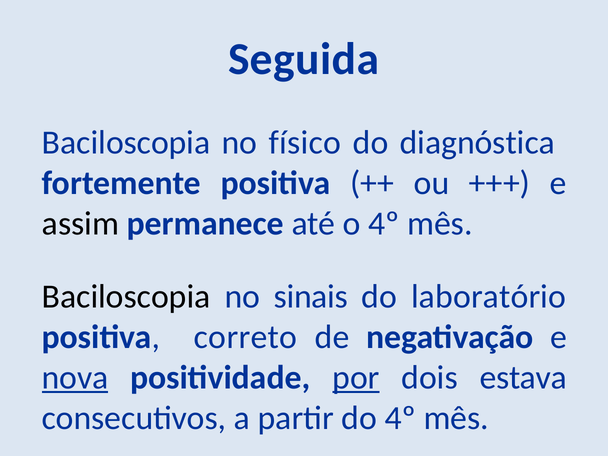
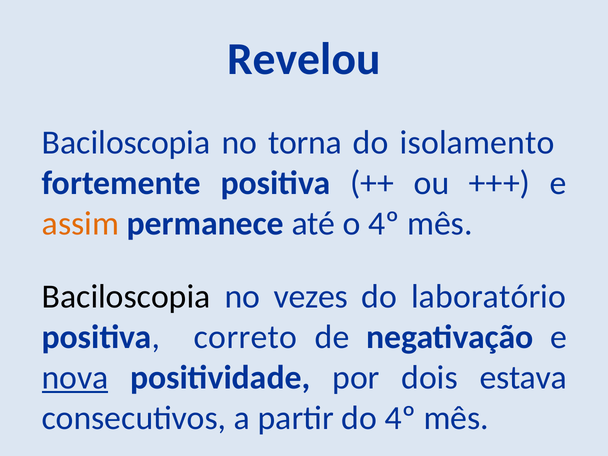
Seguida: Seguida -> Revelou
físico: físico -> torna
diagnóstica: diagnóstica -> isolamento
assim colour: black -> orange
sinais: sinais -> vezes
por underline: present -> none
